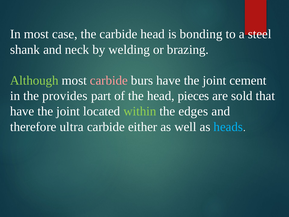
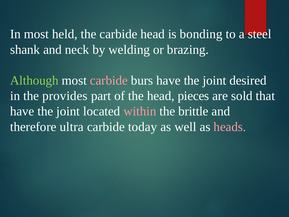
case: case -> held
cement: cement -> desired
within colour: light green -> pink
edges: edges -> brittle
either: either -> today
heads colour: light blue -> pink
